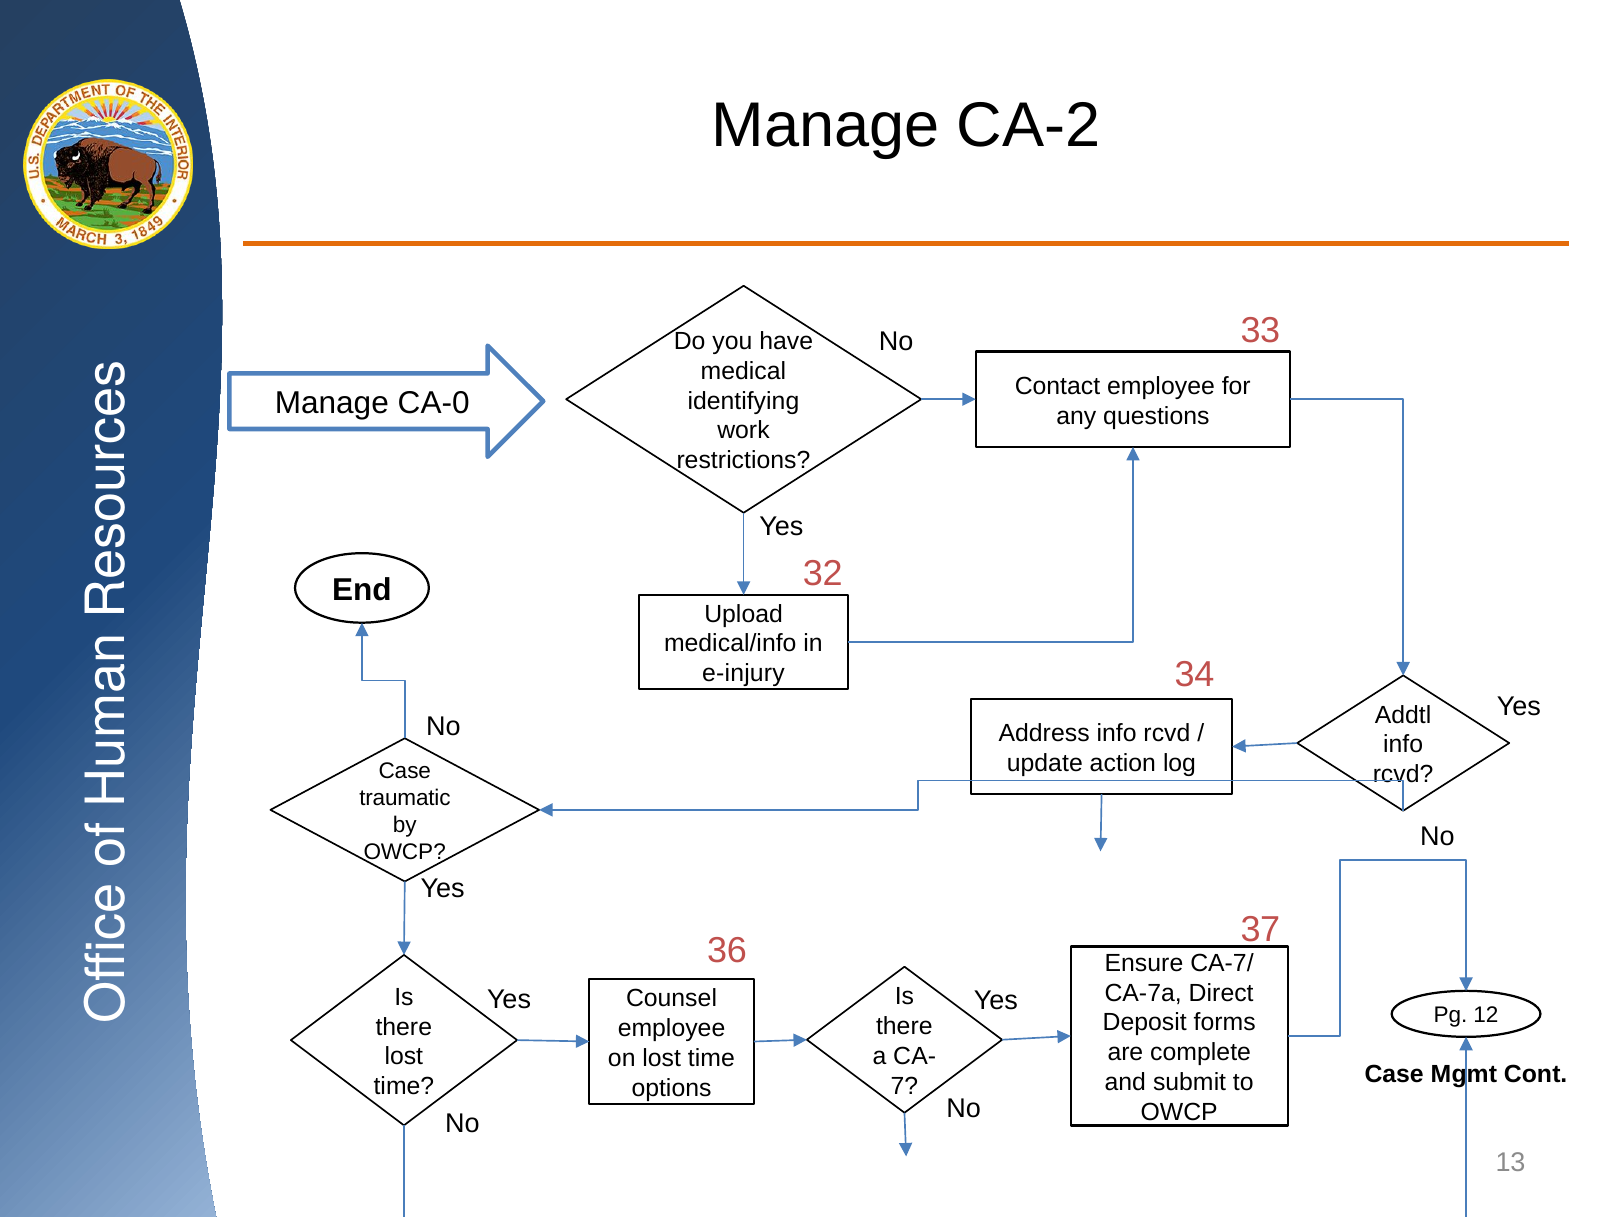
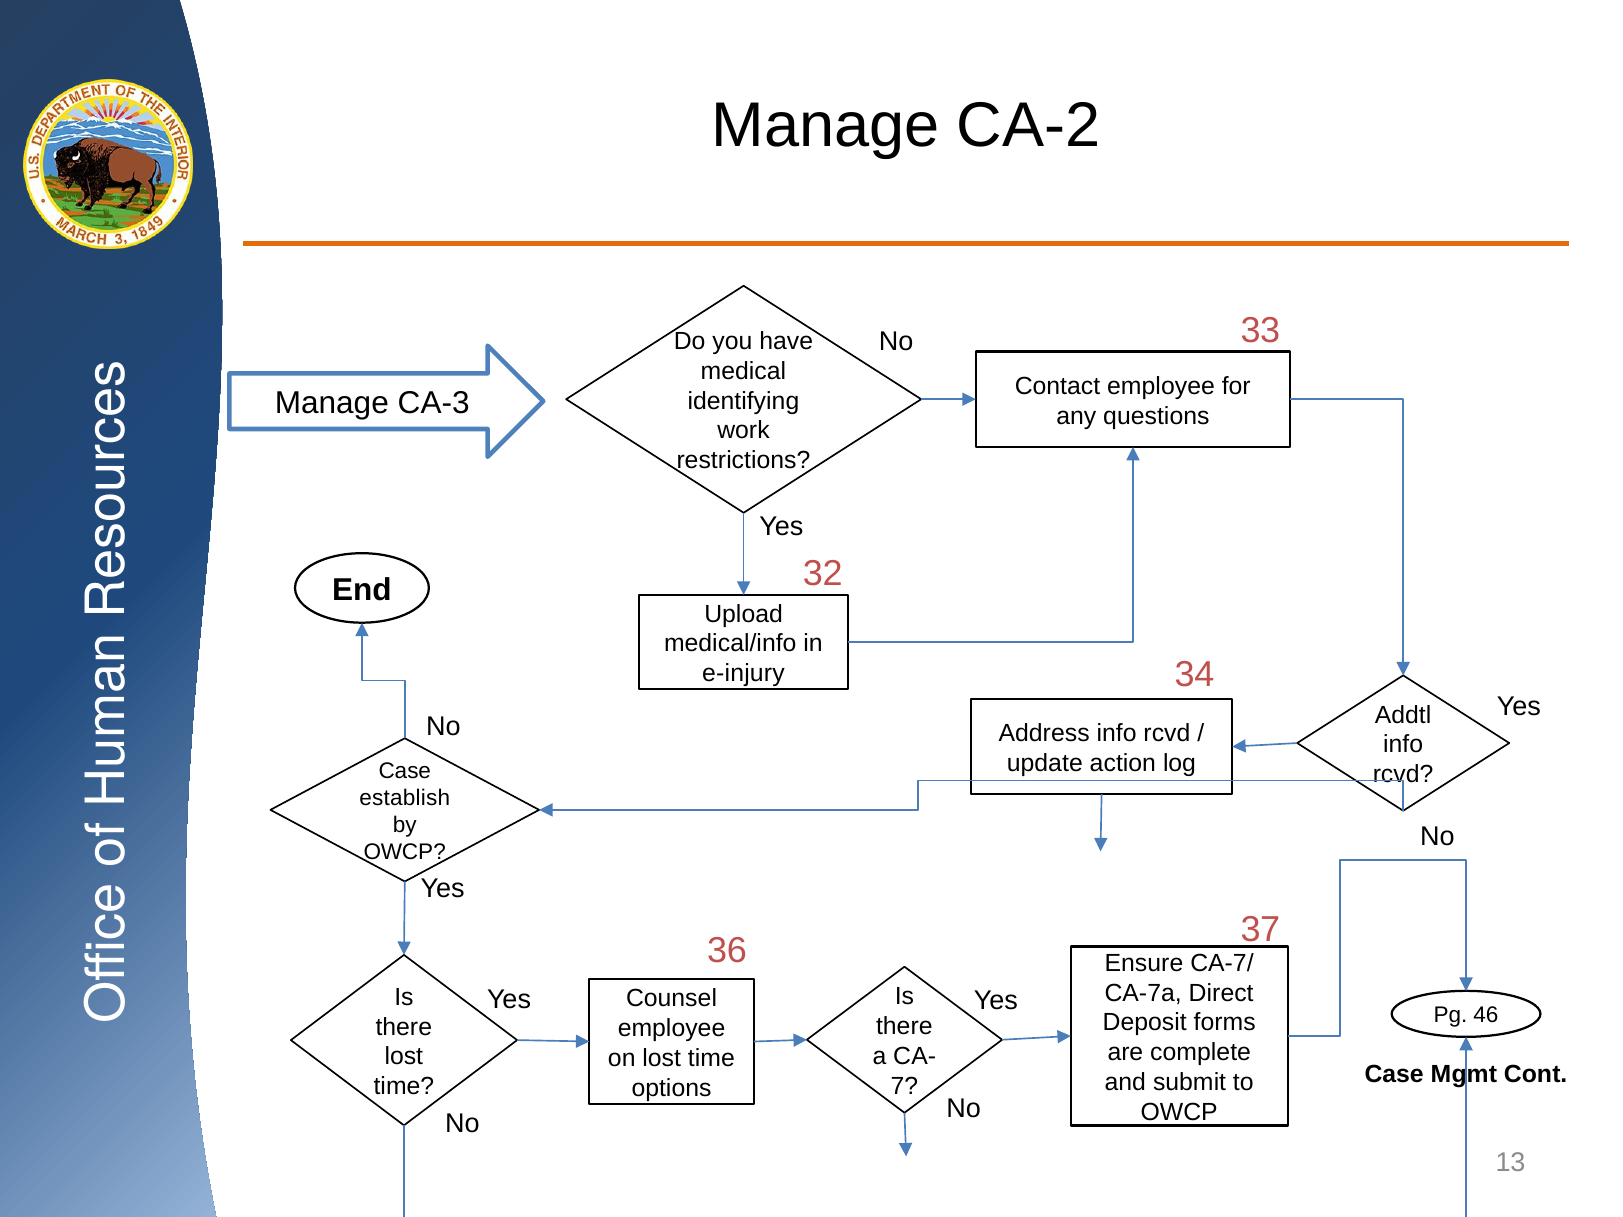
CA-0: CA-0 -> CA-3
traumatic: traumatic -> establish
12: 12 -> 46
